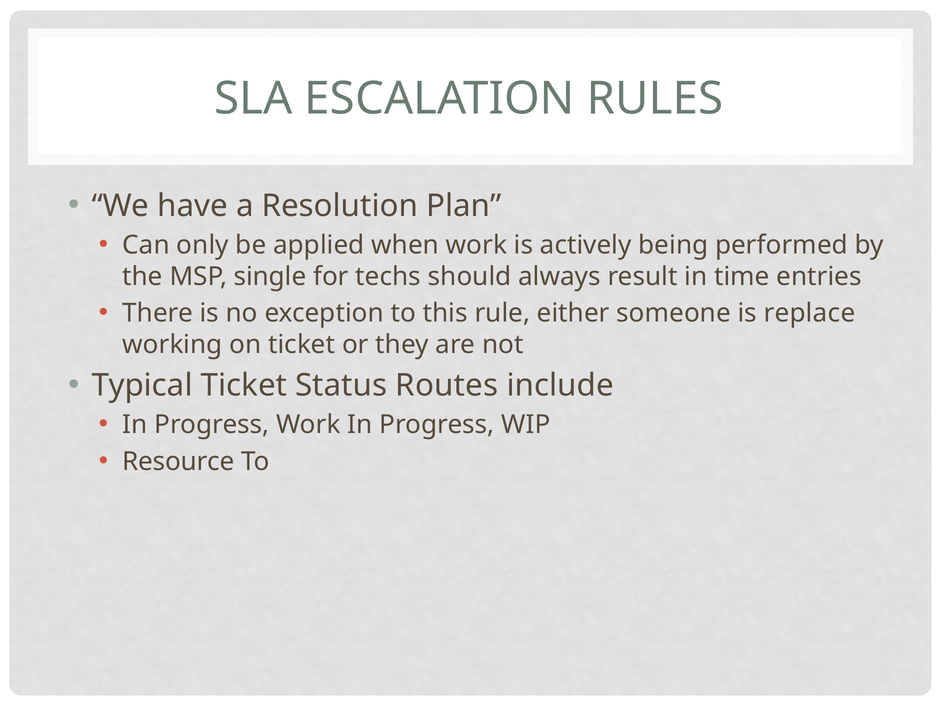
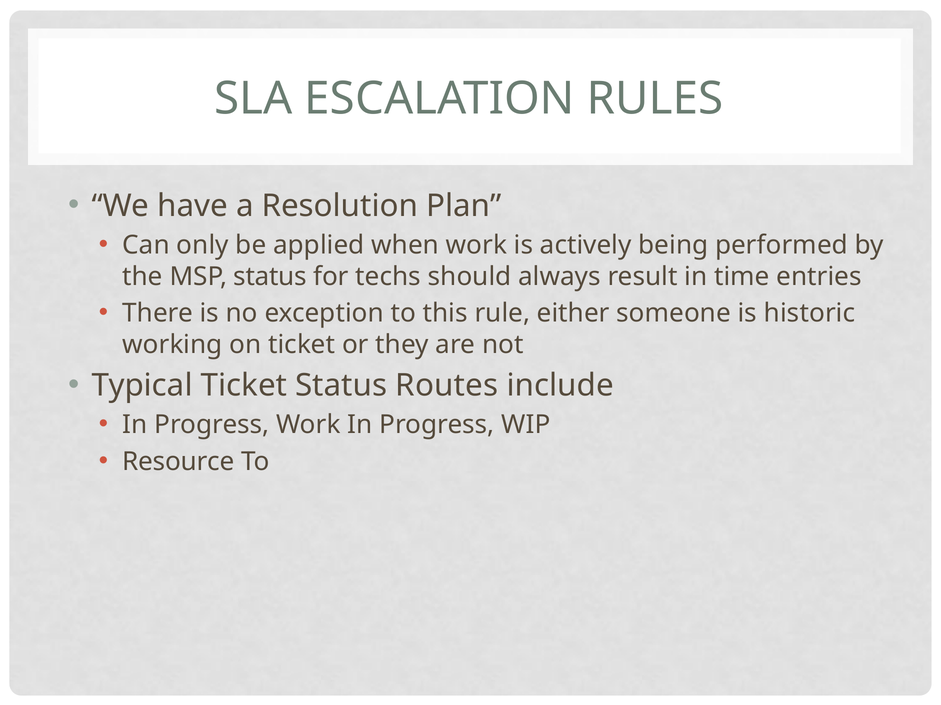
MSP single: single -> status
replace: replace -> historic
